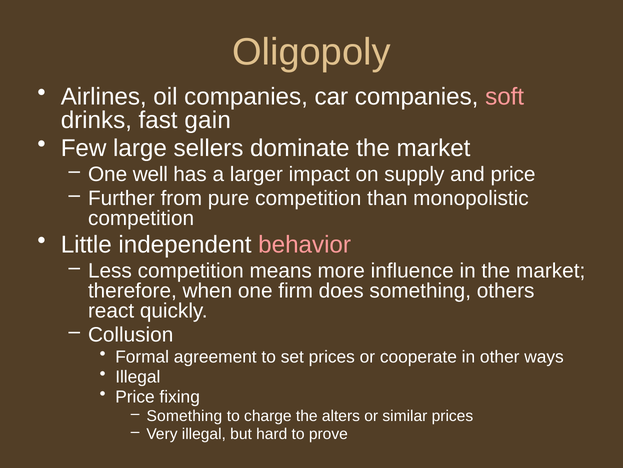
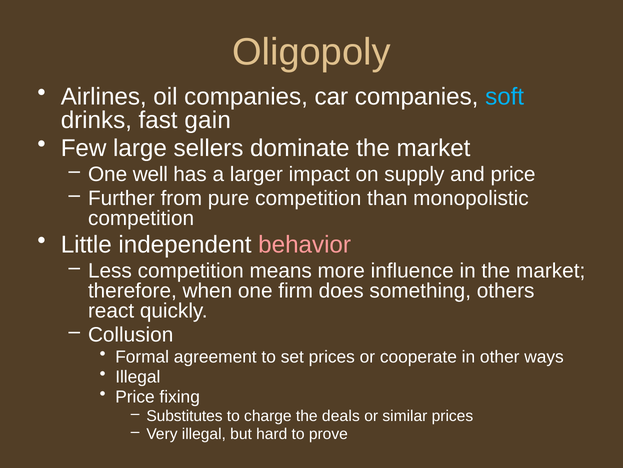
soft colour: pink -> light blue
Something at (184, 415): Something -> Substitutes
alters: alters -> deals
